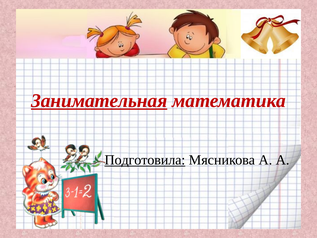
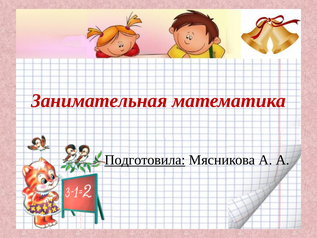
Занимательная underline: present -> none
